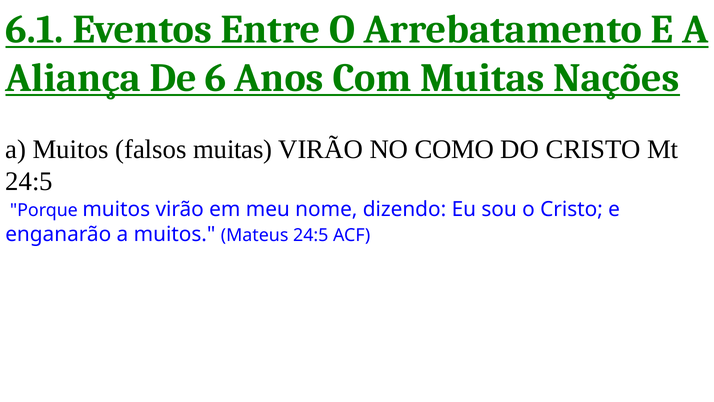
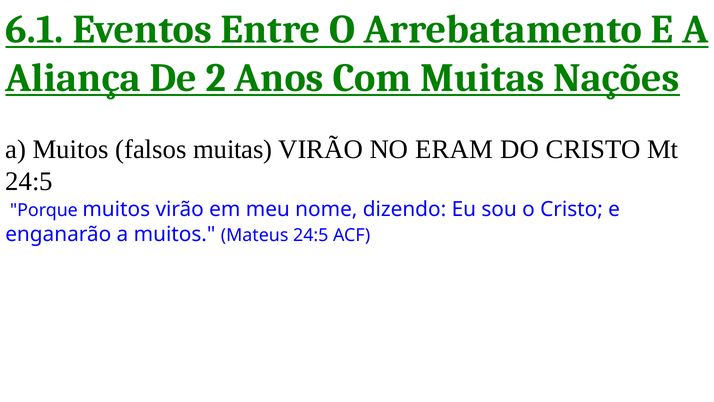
6: 6 -> 2
COMO: COMO -> ERAM
